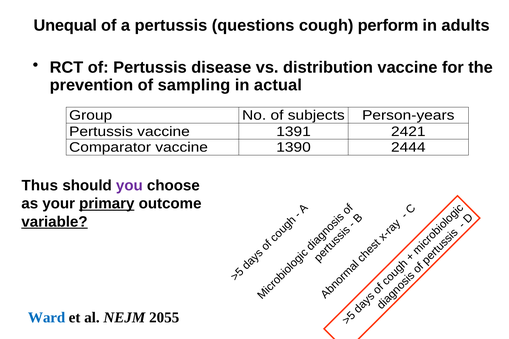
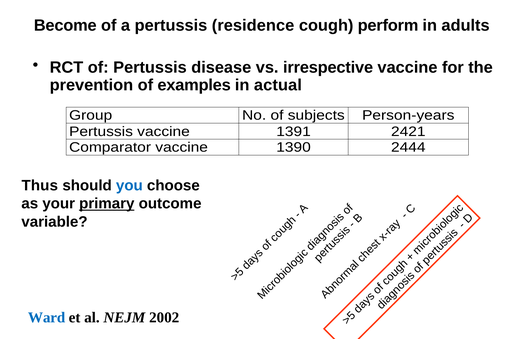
Unequal: Unequal -> Become
questions: questions -> residence
distribution: distribution -> irrespective
sampling: sampling -> examples
you colour: purple -> blue
variable underline: present -> none
2055: 2055 -> 2002
